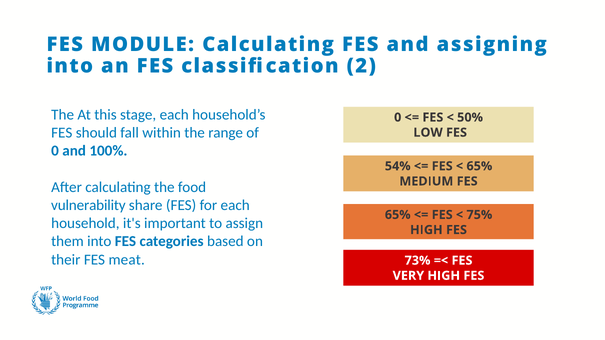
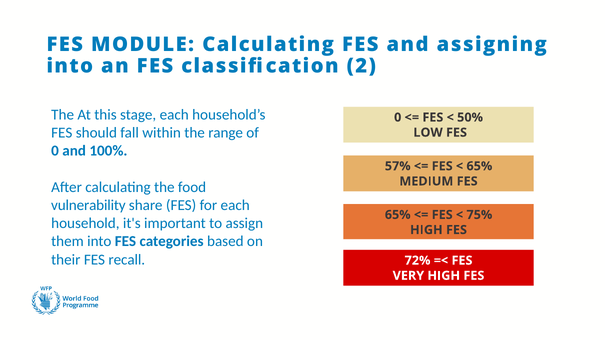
54%: 54% -> 57%
meat: meat -> recall
73%: 73% -> 72%
